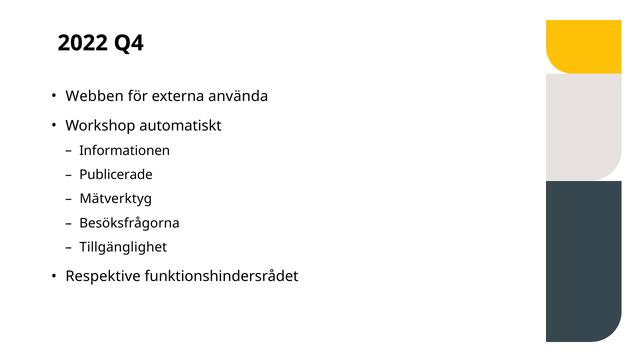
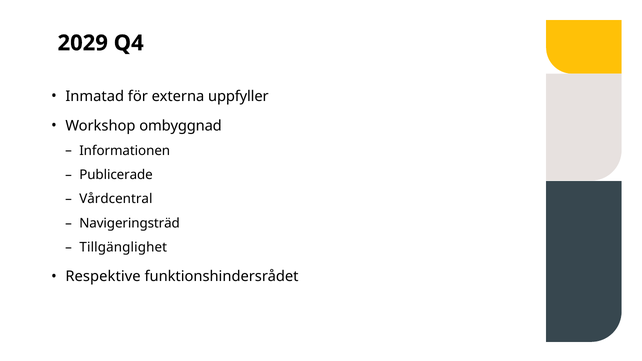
2022: 2022 -> 2029
Webben: Webben -> Inmatad
använda: använda -> uppfyller
automatiskt: automatiskt -> ombyggnad
Mätverktyg: Mätverktyg -> Vårdcentral
Besöksfrågorna: Besöksfrågorna -> Navigeringsträd
